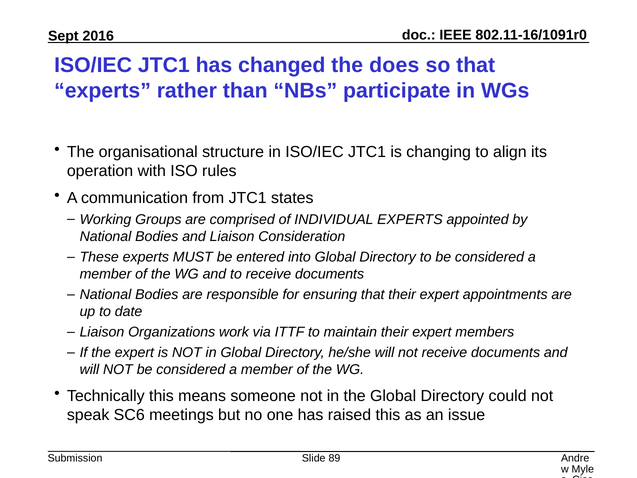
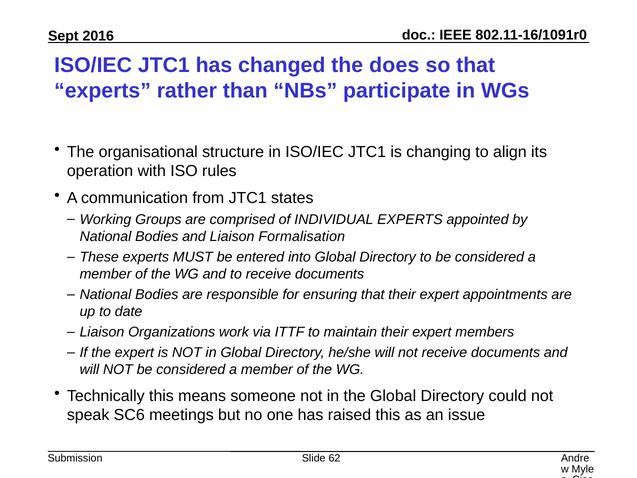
Consideration: Consideration -> Formalisation
89: 89 -> 62
